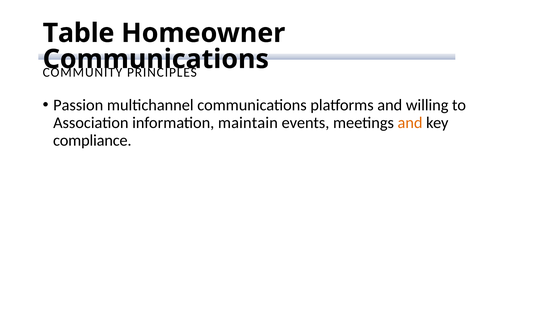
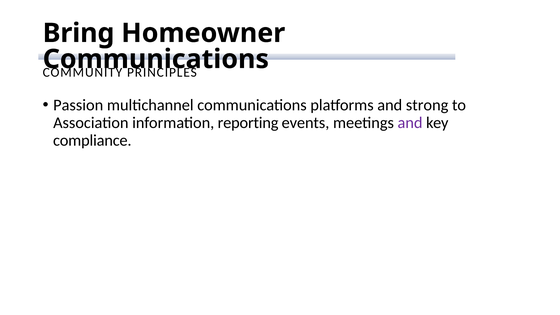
Table: Table -> Bring
willing: willing -> strong
maintain: maintain -> reporting
and at (410, 123) colour: orange -> purple
